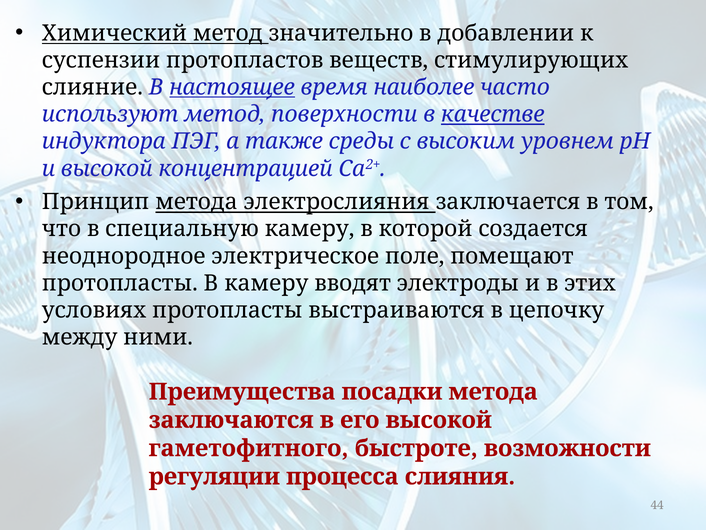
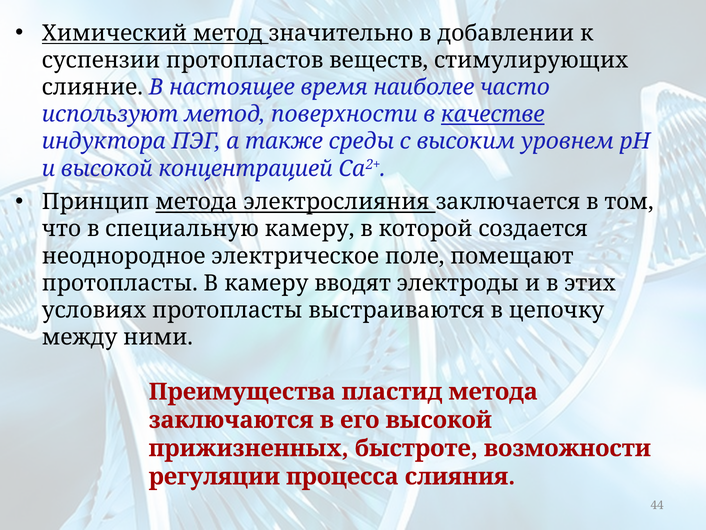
настоящее underline: present -> none
посадки: посадки -> пластид
гаметофитного: гаметофитного -> прижизненных
